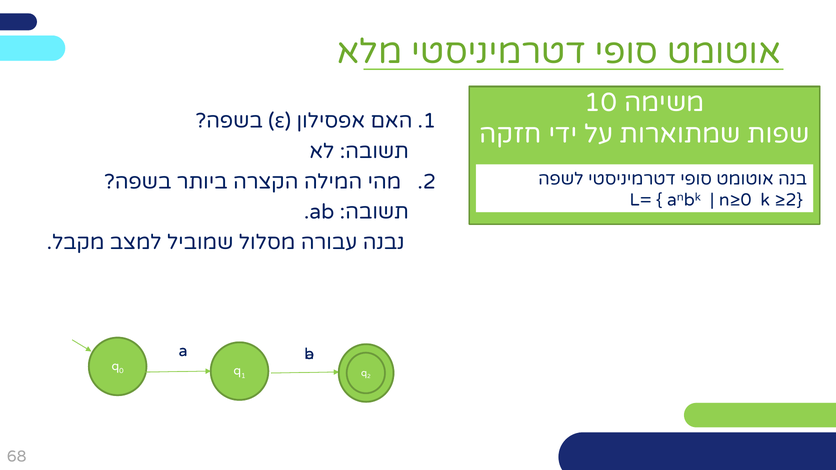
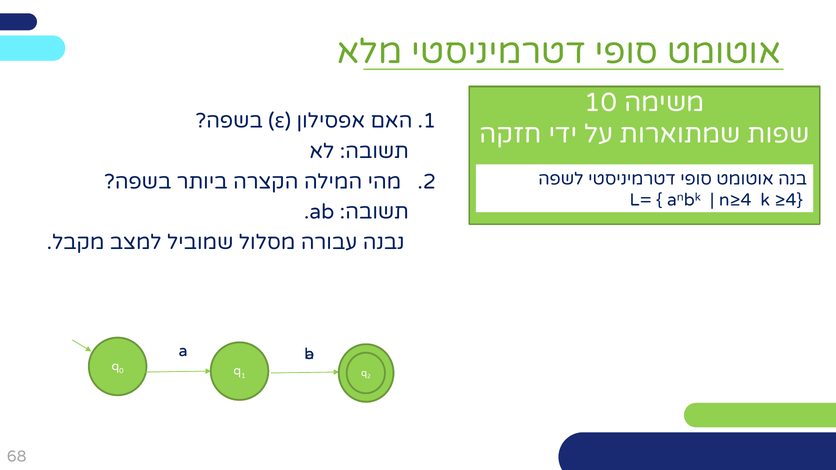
n≥0: n≥0 -> n≥4
≥2: ≥2 -> ≥4
